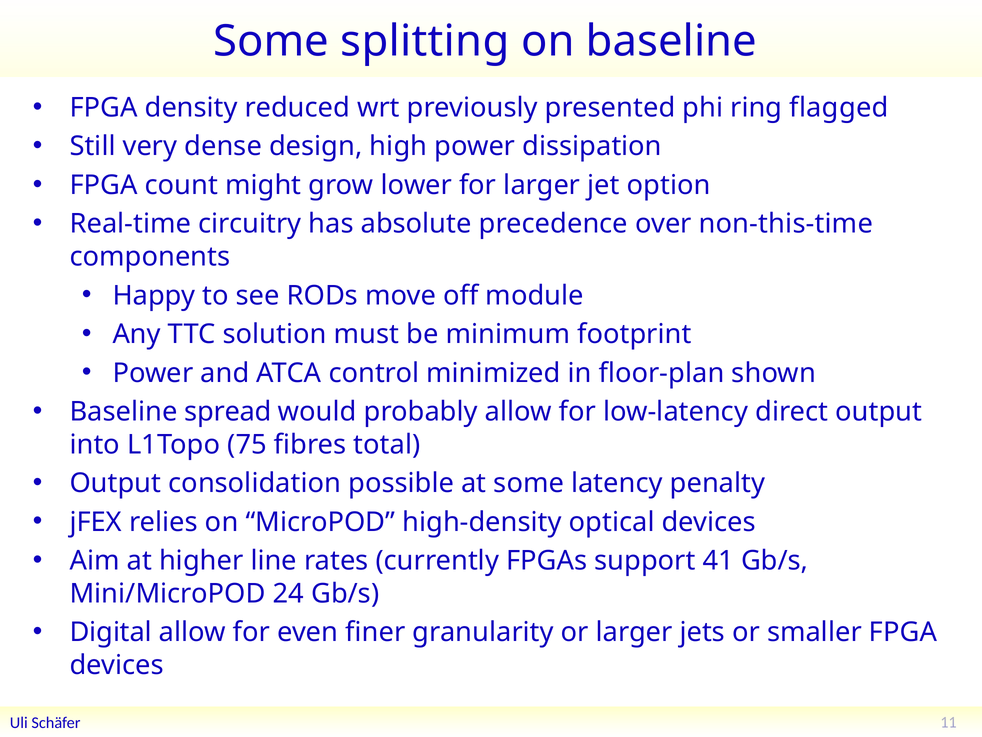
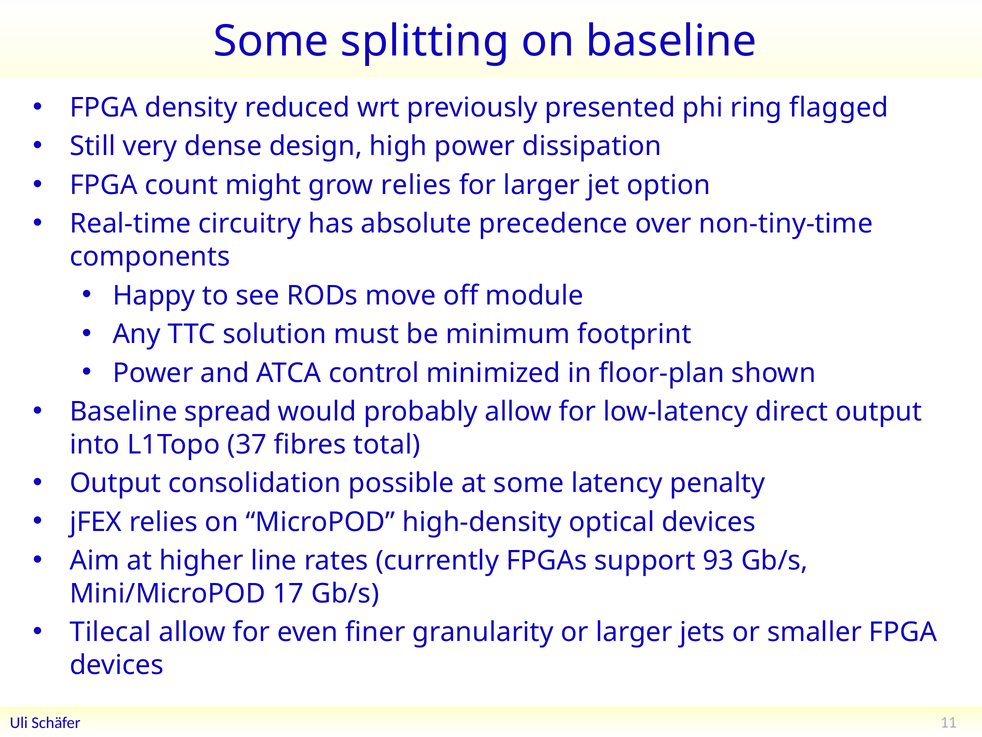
grow lower: lower -> relies
non-this-time: non-this-time -> non-tiny-time
75: 75 -> 37
41: 41 -> 93
24: 24 -> 17
Digital: Digital -> Tilecal
